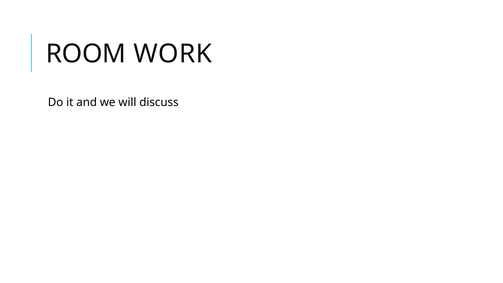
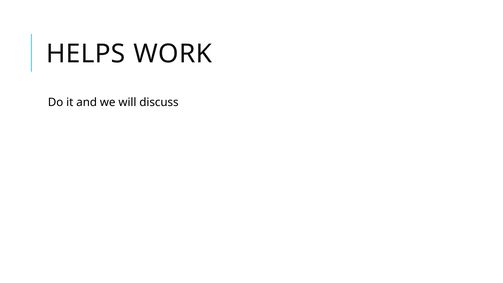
ROOM: ROOM -> HELPS
